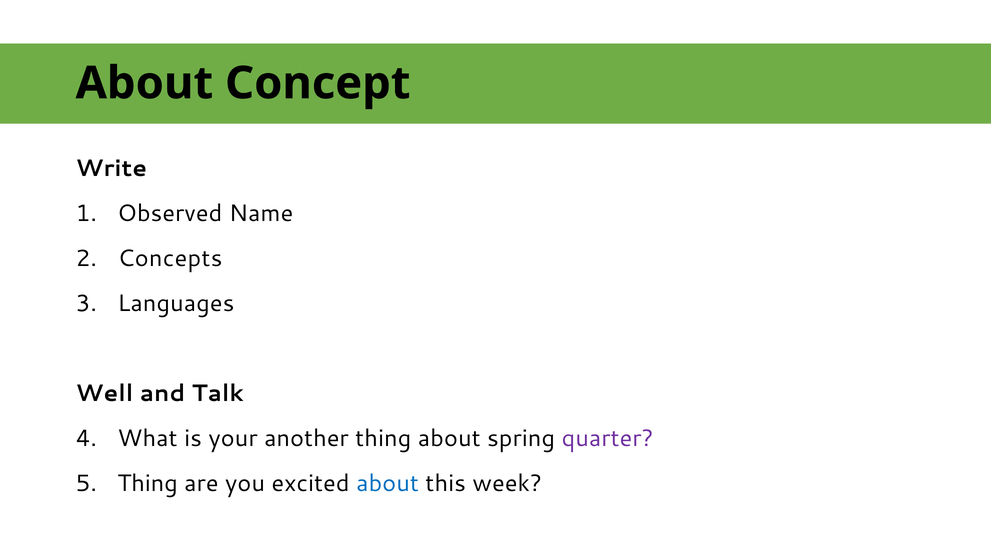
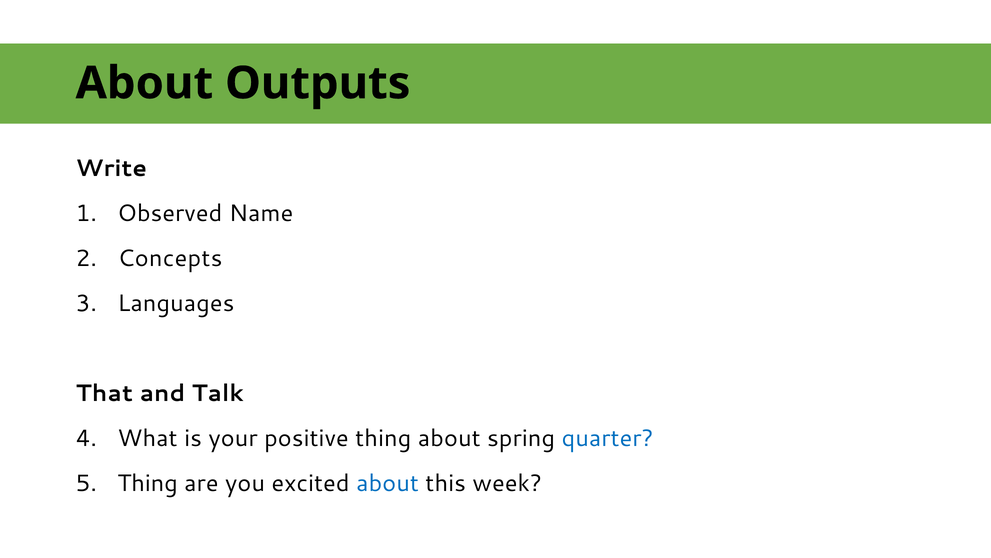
Concept: Concept -> Outputs
Well: Well -> That
another: another -> positive
quarter colour: purple -> blue
